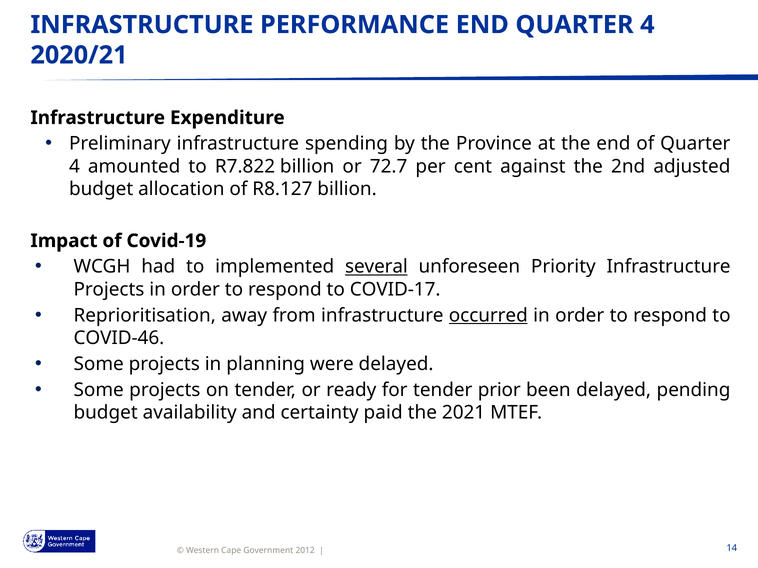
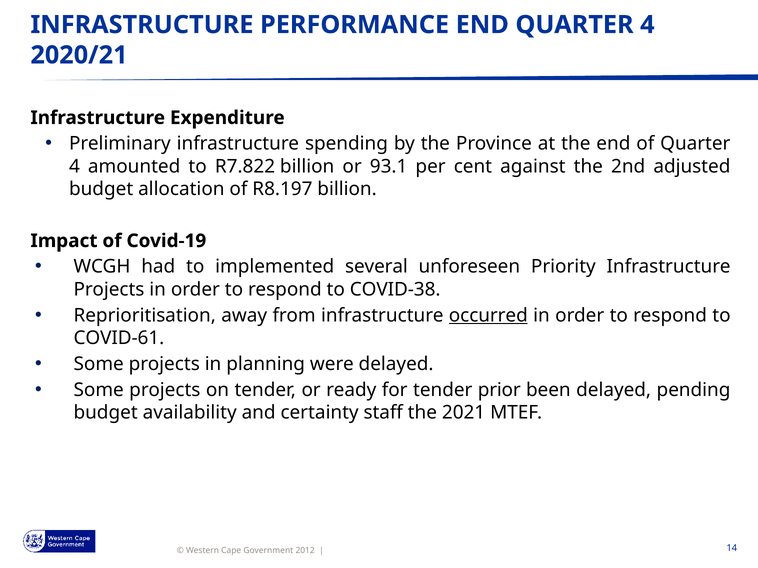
72.7: 72.7 -> 93.1
R8.127: R8.127 -> R8.197
several underline: present -> none
COVID-17: COVID-17 -> COVID-38
COVID-46: COVID-46 -> COVID-61
paid: paid -> staff
